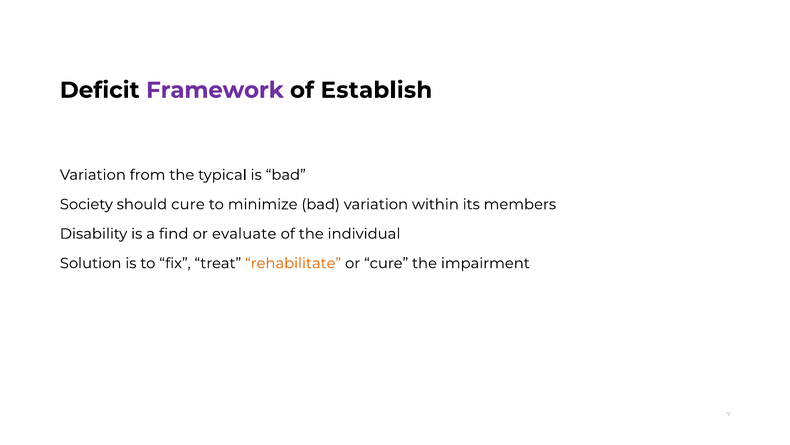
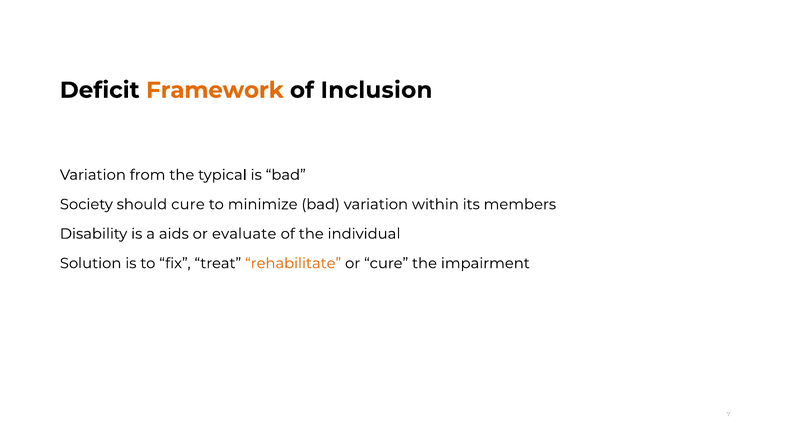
Framework colour: purple -> orange
Establish: Establish -> Inclusion
find: find -> aids
